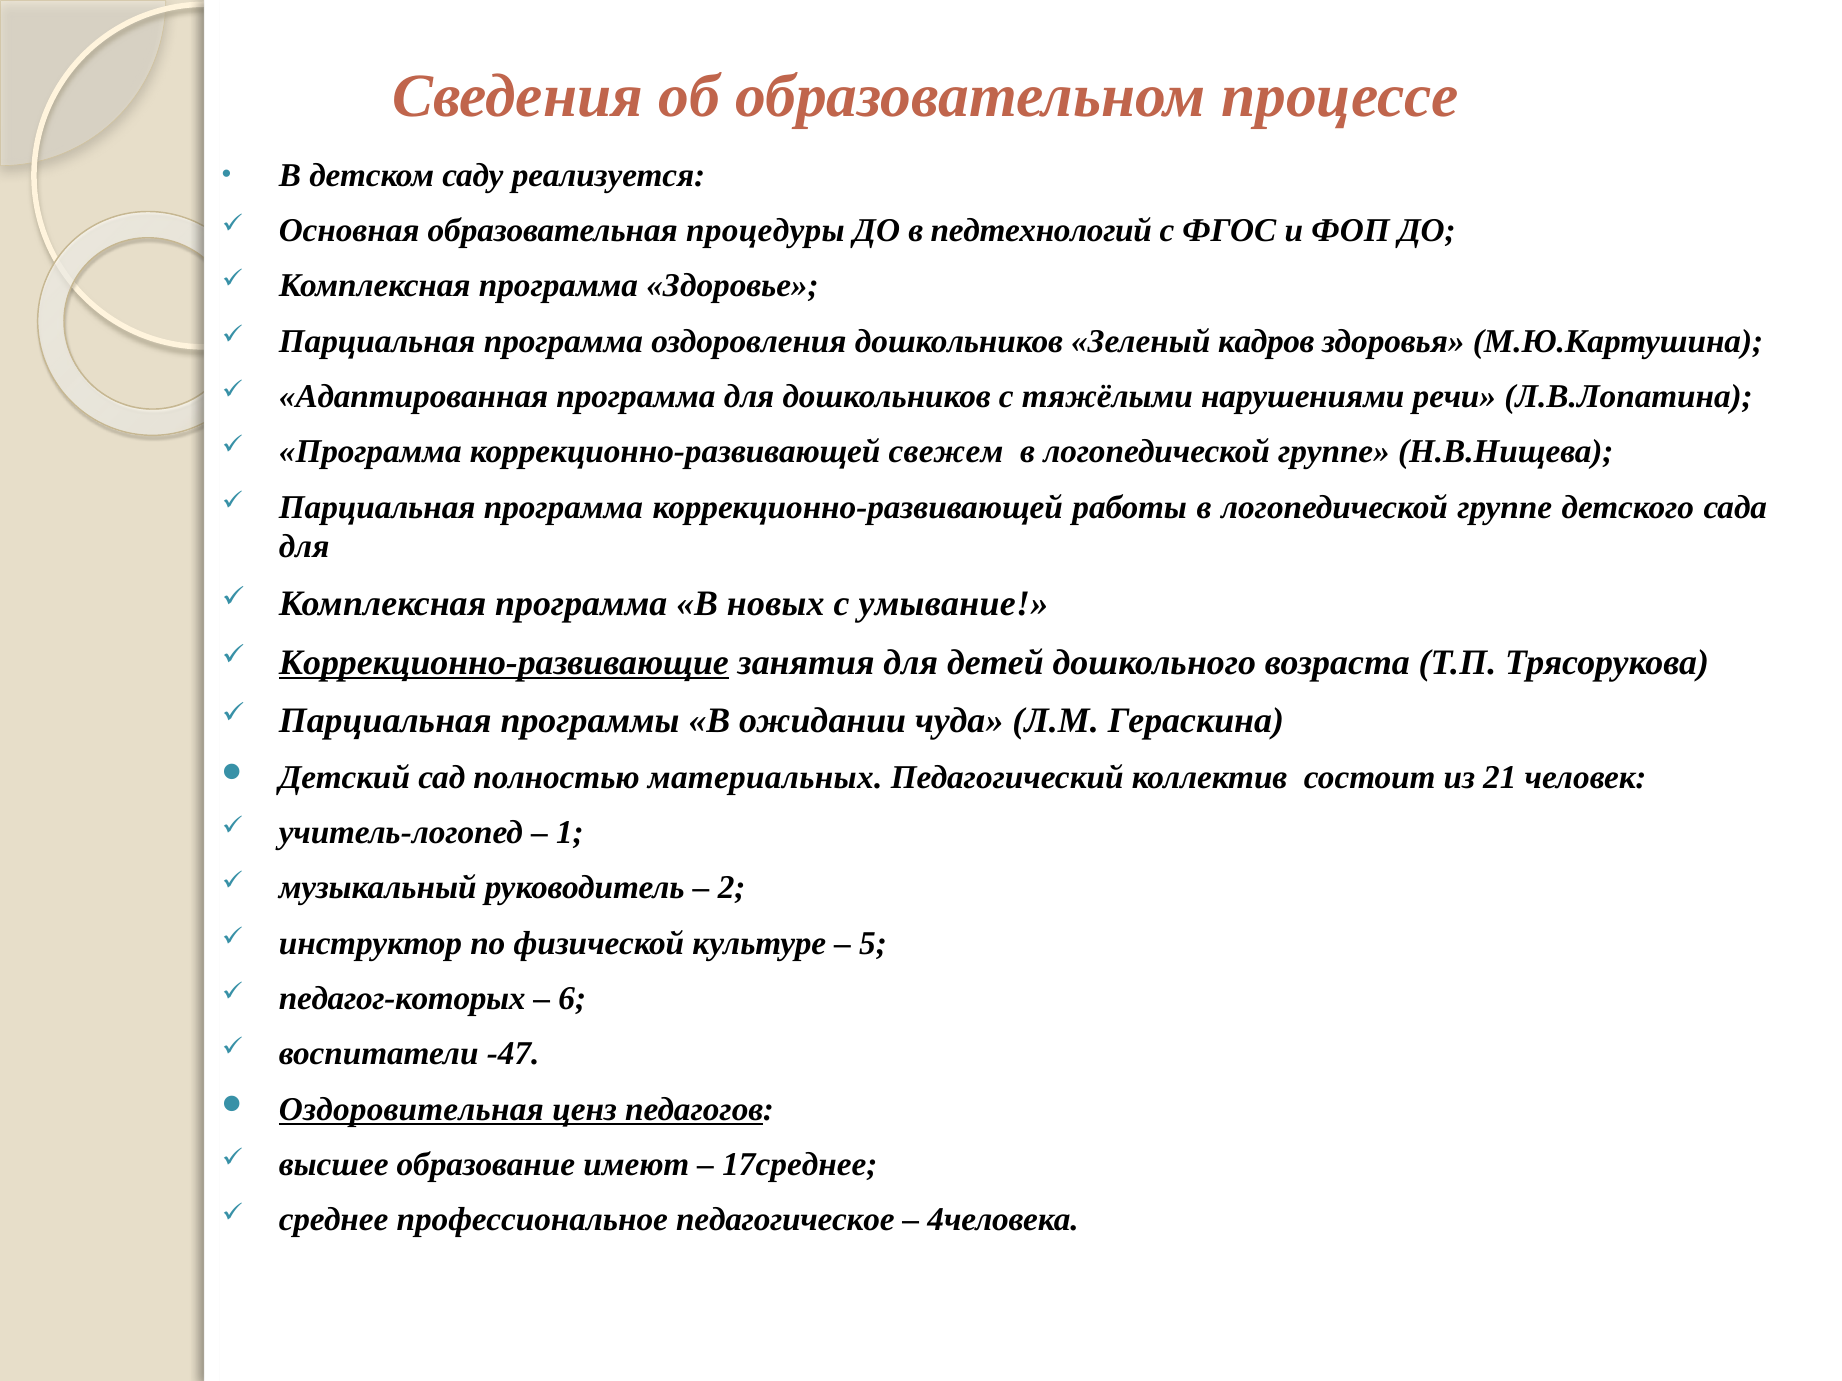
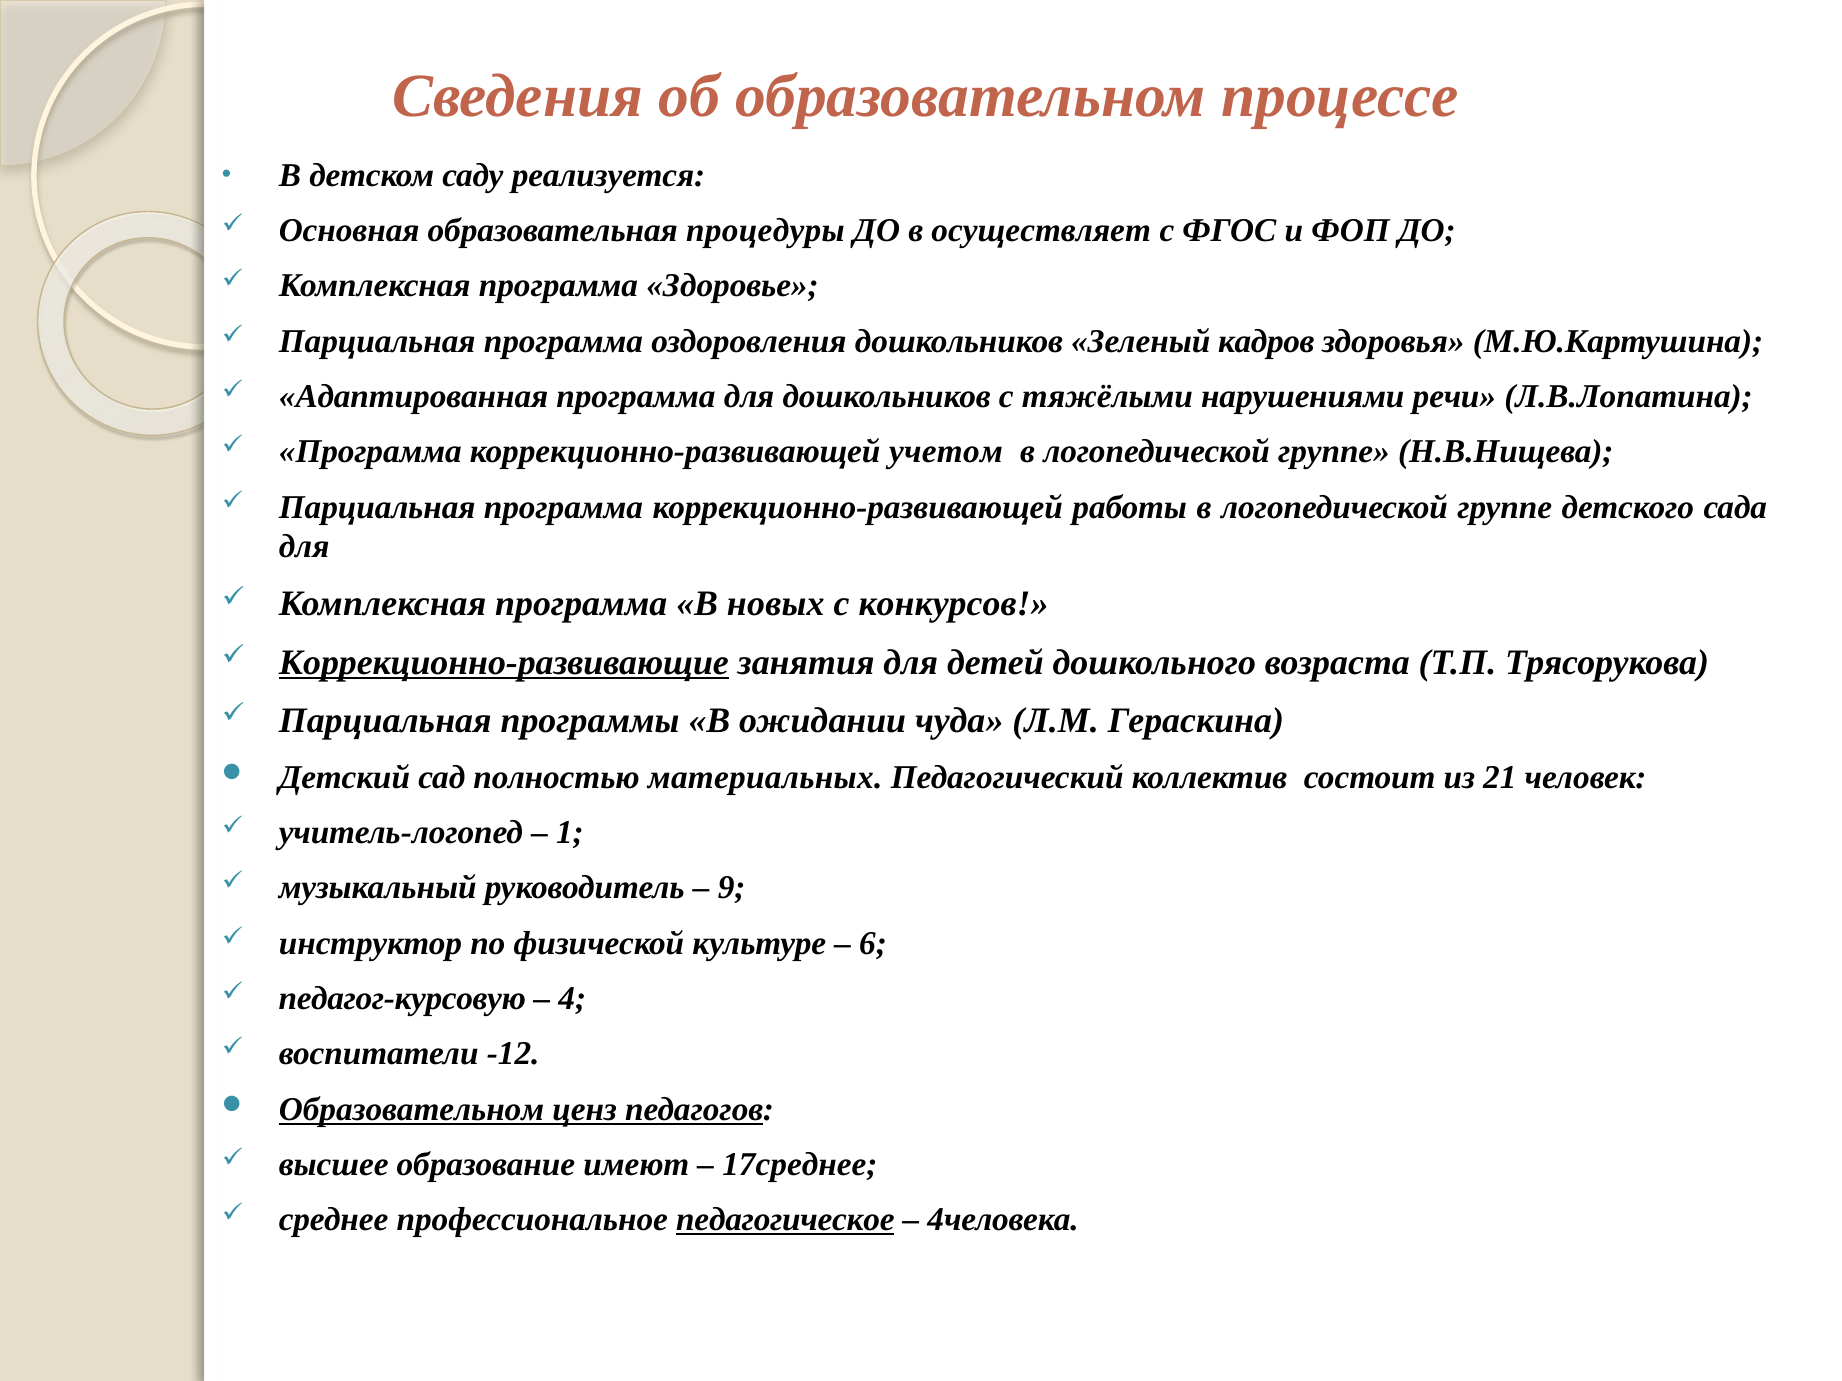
педтехнологий: педтехнологий -> осуществляет
свежем: свежем -> учетом
умывание: умывание -> конкурсов
2: 2 -> 9
5: 5 -> 6
педагог-которых: педагог-которых -> педагог-курсовую
6: 6 -> 4
-47: -47 -> -12
Оздоровительная at (411, 1110): Оздоровительная -> Образовательном
педагогическое underline: none -> present
